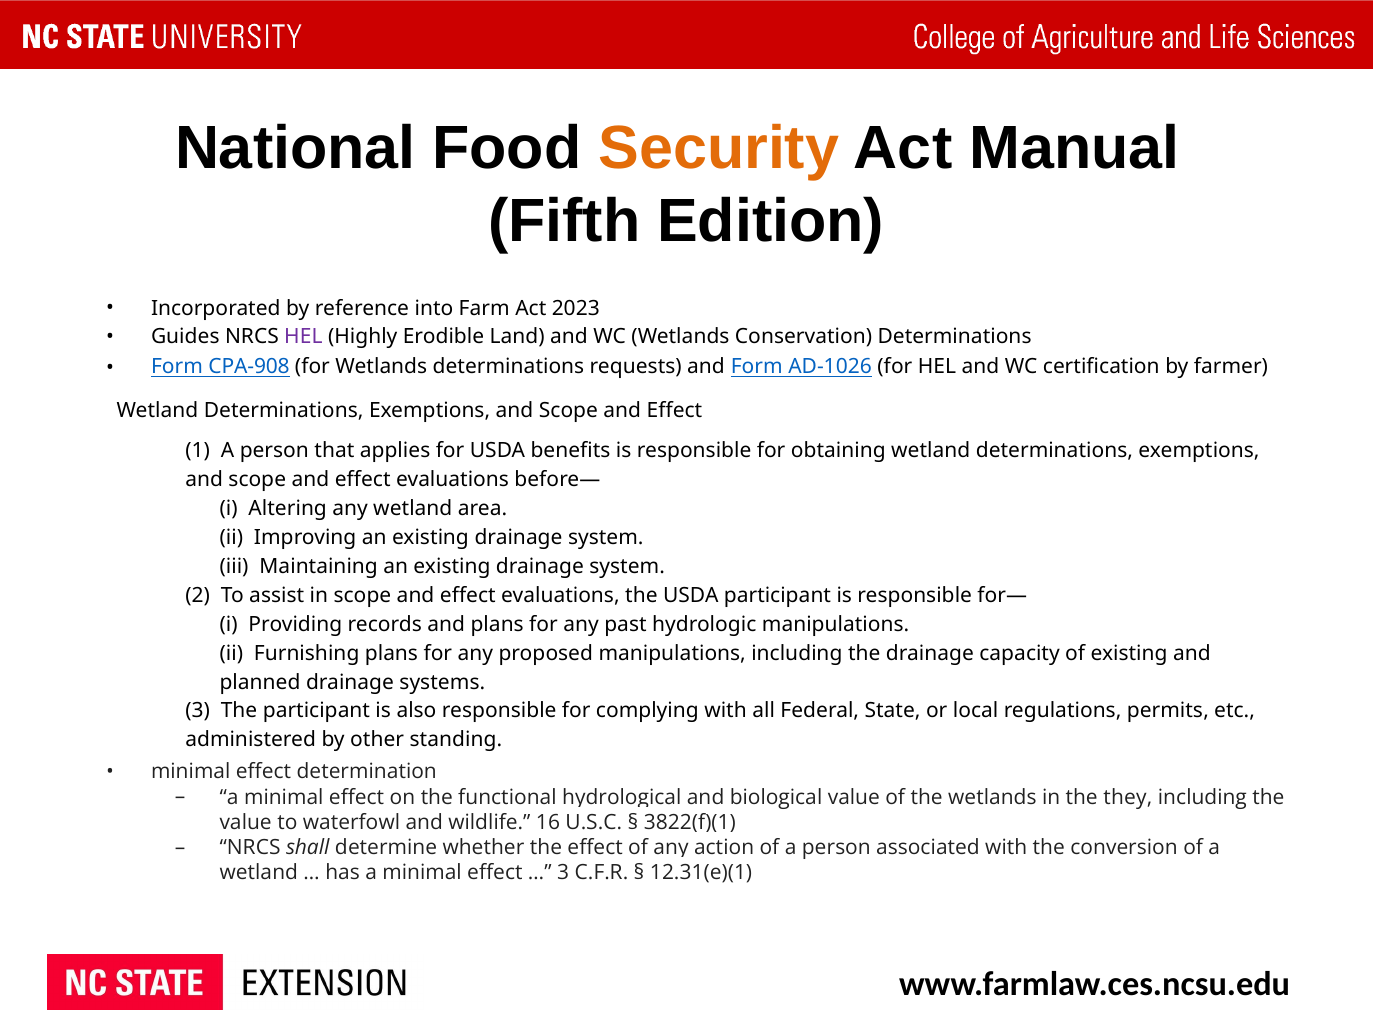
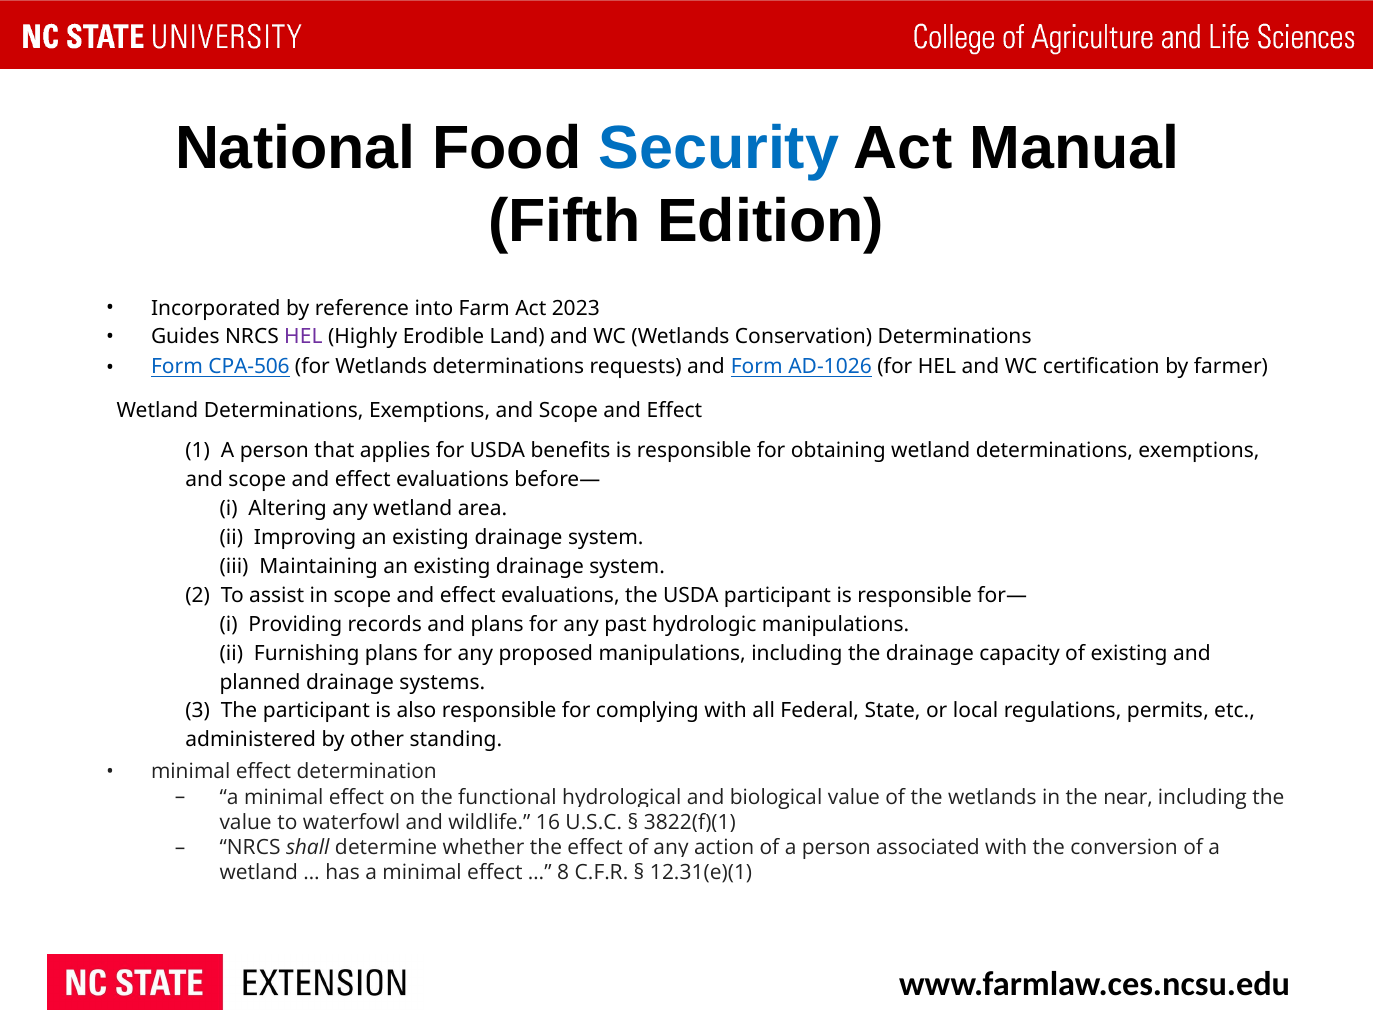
Security colour: orange -> blue
CPA-908: CPA-908 -> CPA-506
they: they -> near
3 at (563, 873): 3 -> 8
